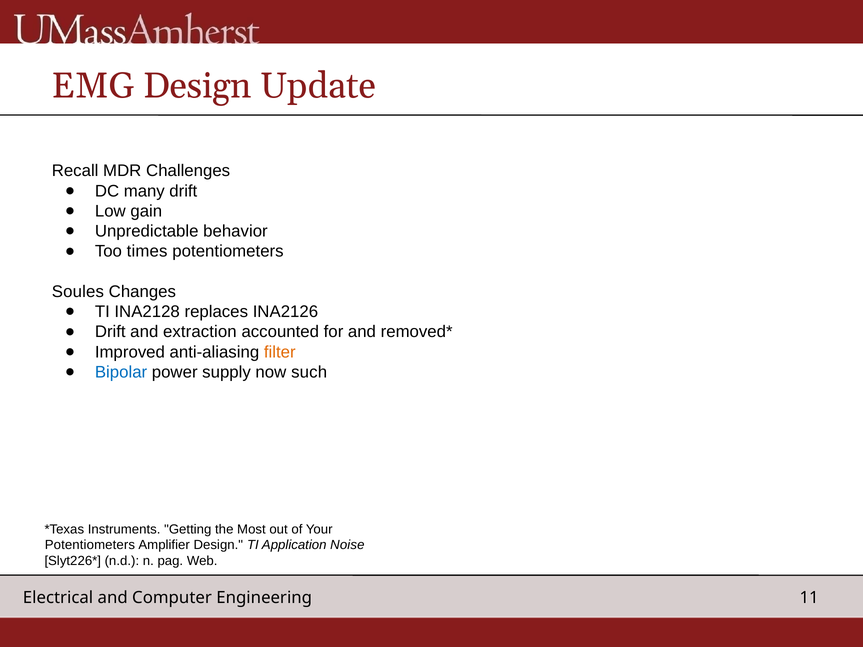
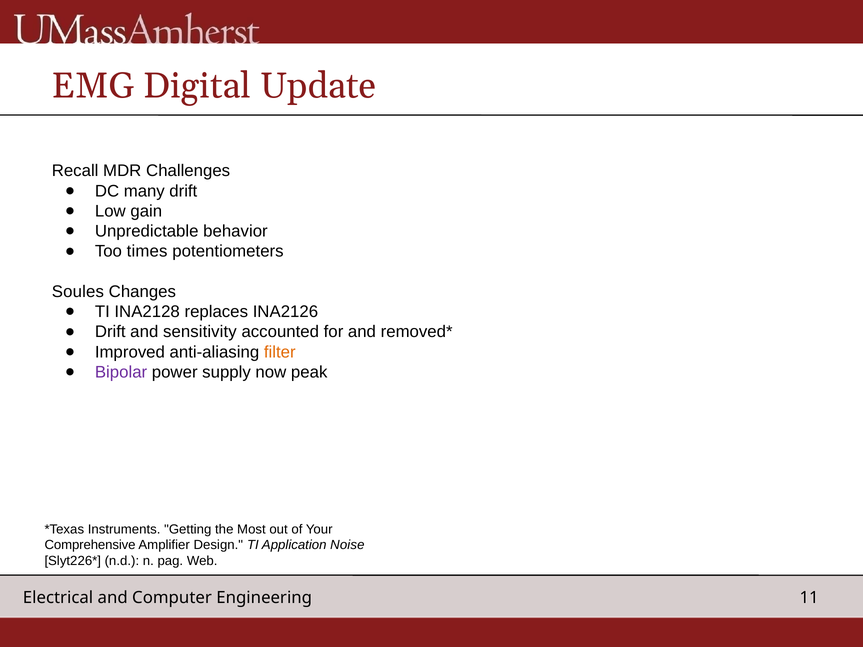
EMG Design: Design -> Digital
extraction: extraction -> sensitivity
Bipolar colour: blue -> purple
such: such -> peak
Potentiometers at (90, 545): Potentiometers -> Comprehensive
